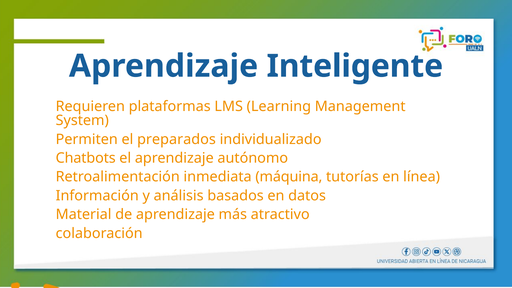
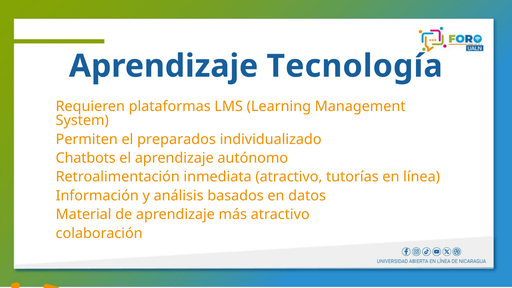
Inteligente: Inteligente -> Tecnología
inmediata máquina: máquina -> atractivo
